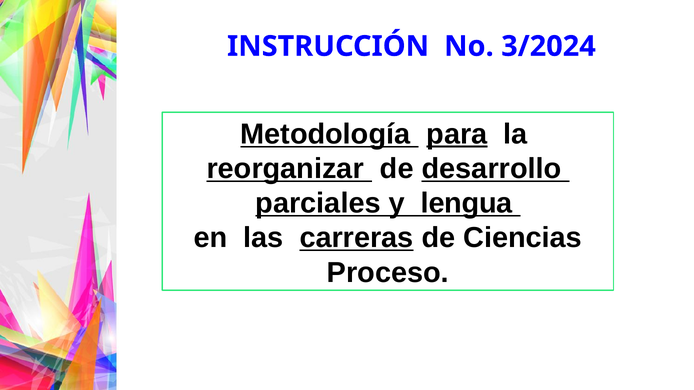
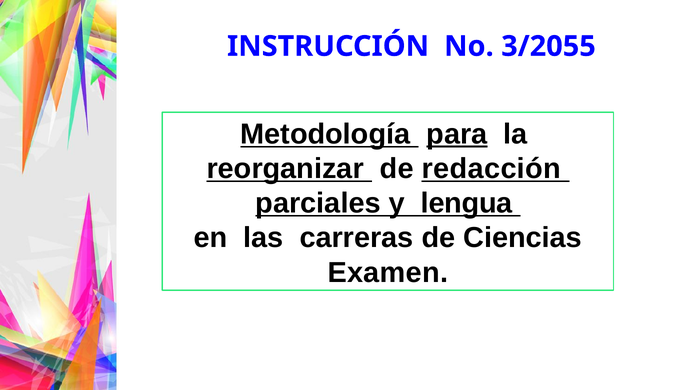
3/2024: 3/2024 -> 3/2055
desarrollo: desarrollo -> redacción
carreras underline: present -> none
Proceso: Proceso -> Examen
